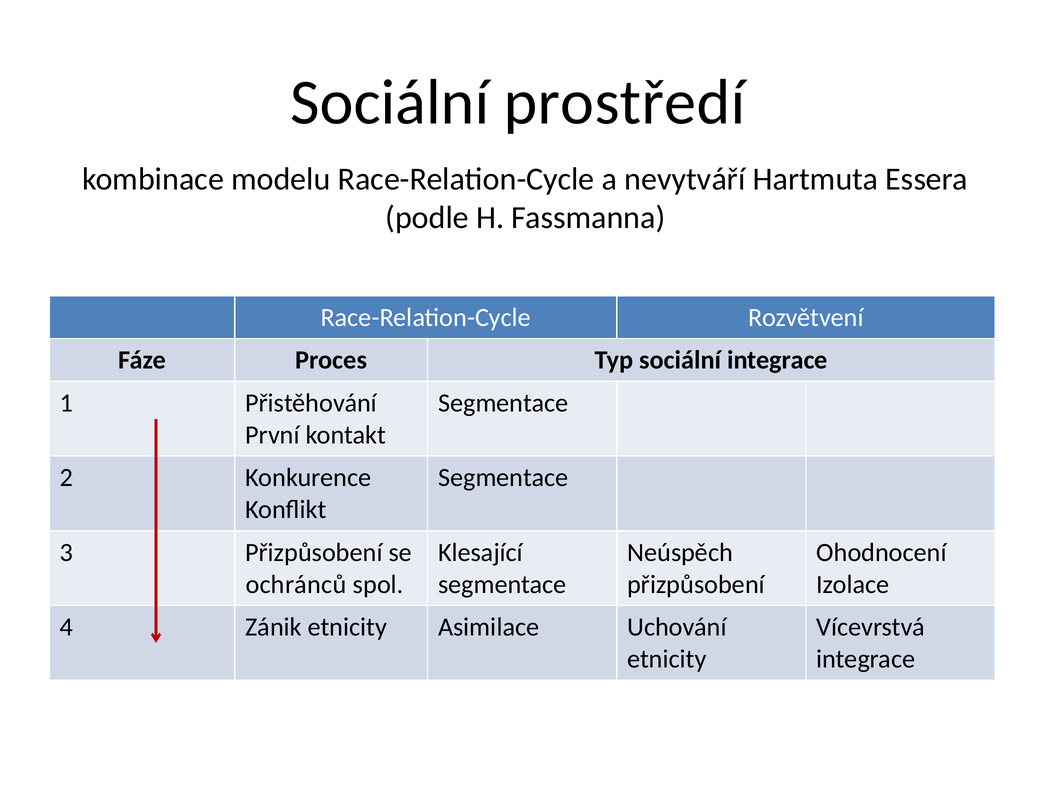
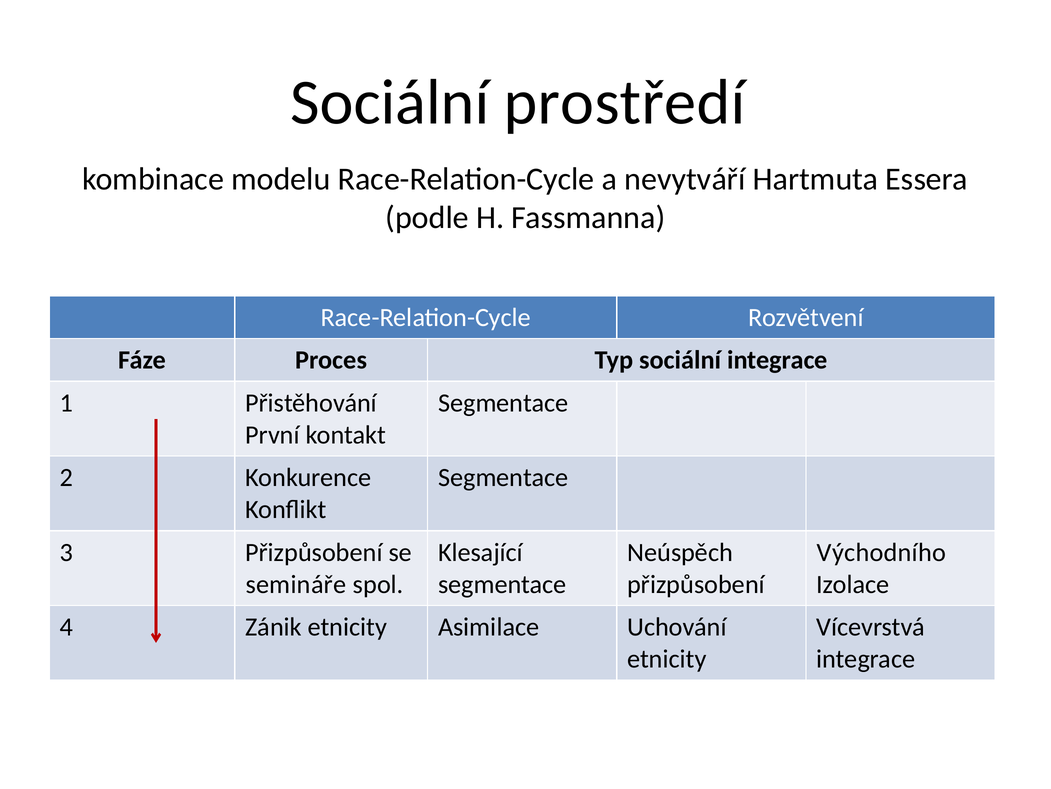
Ohodnocení: Ohodnocení -> Východního
ochránců: ochránců -> semináře
